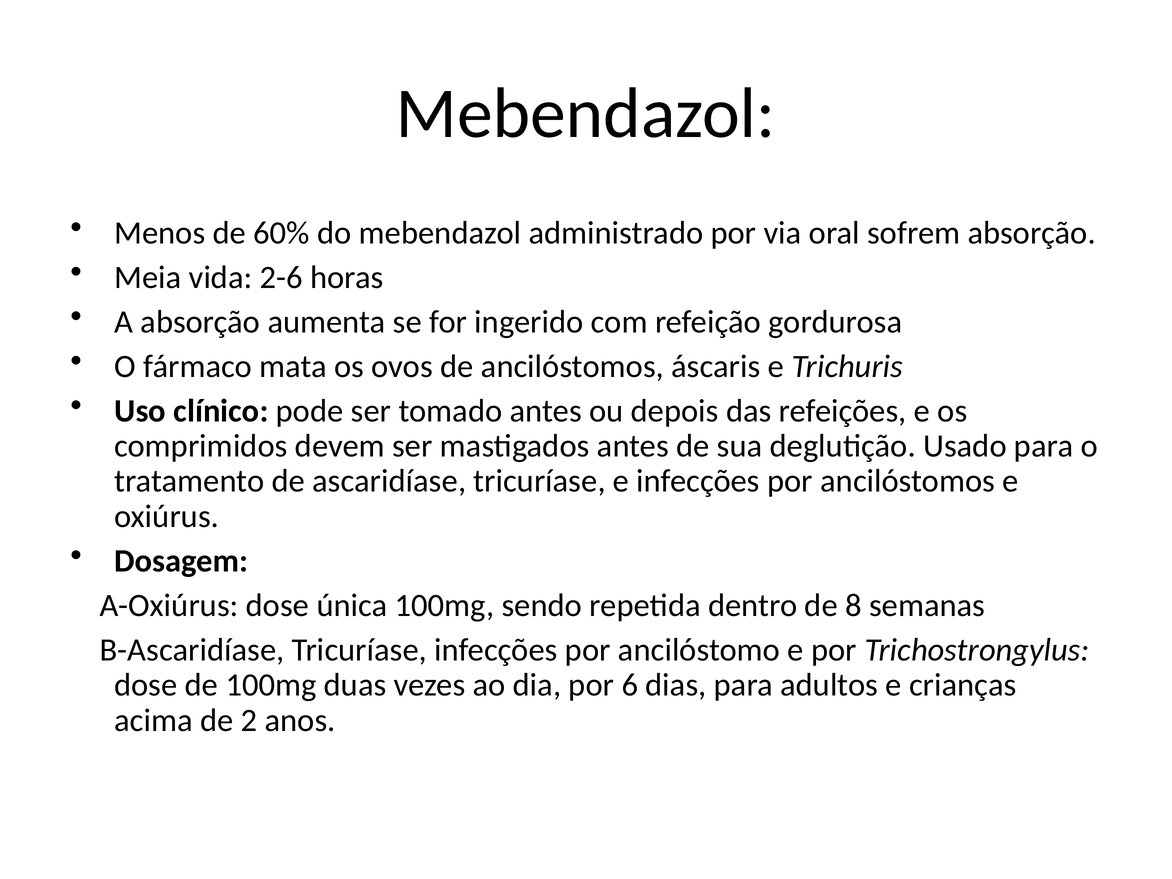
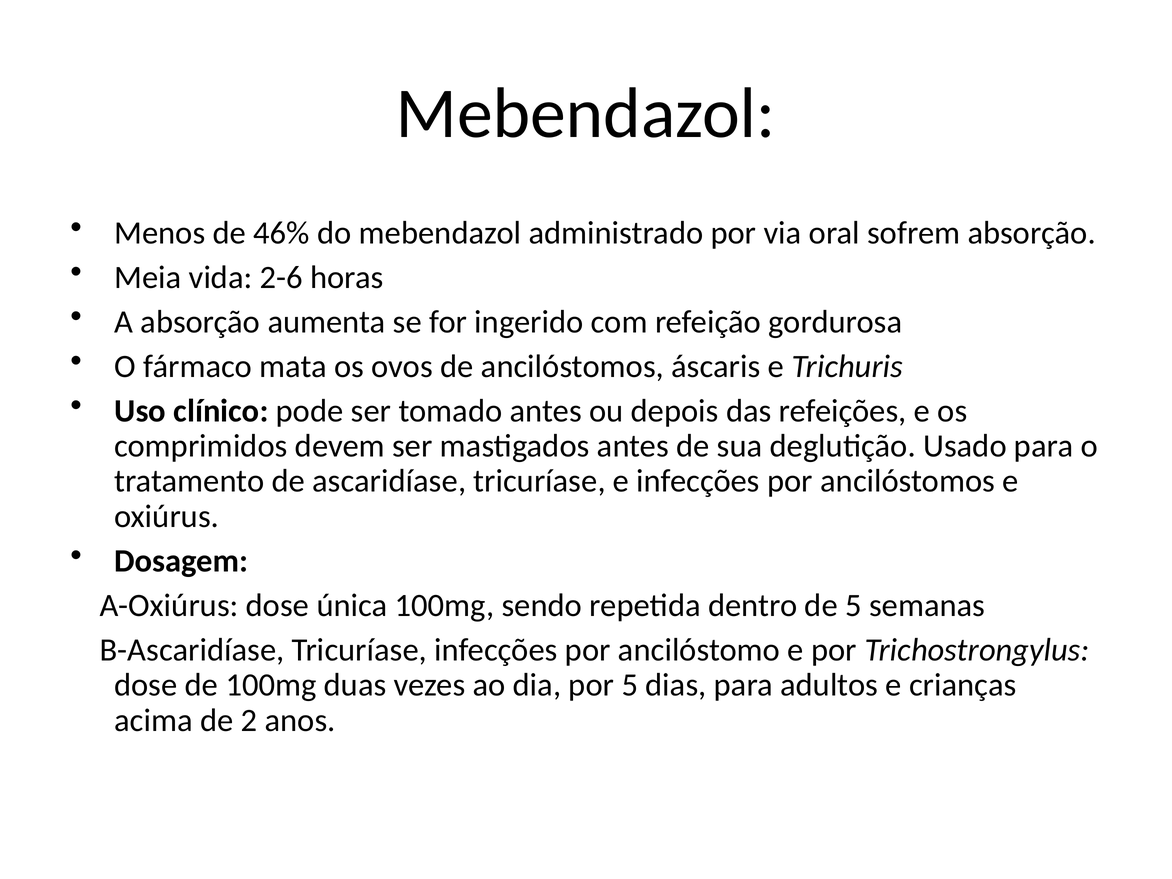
60%: 60% -> 46%
de 8: 8 -> 5
por 6: 6 -> 5
